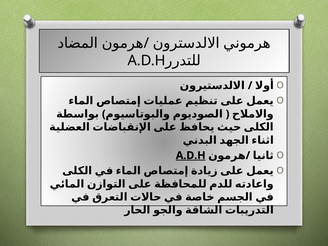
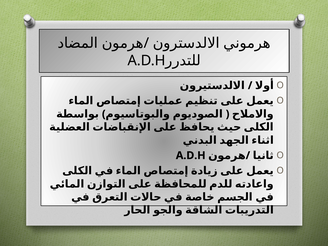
A.D.H at (191, 155) underline: present -> none
